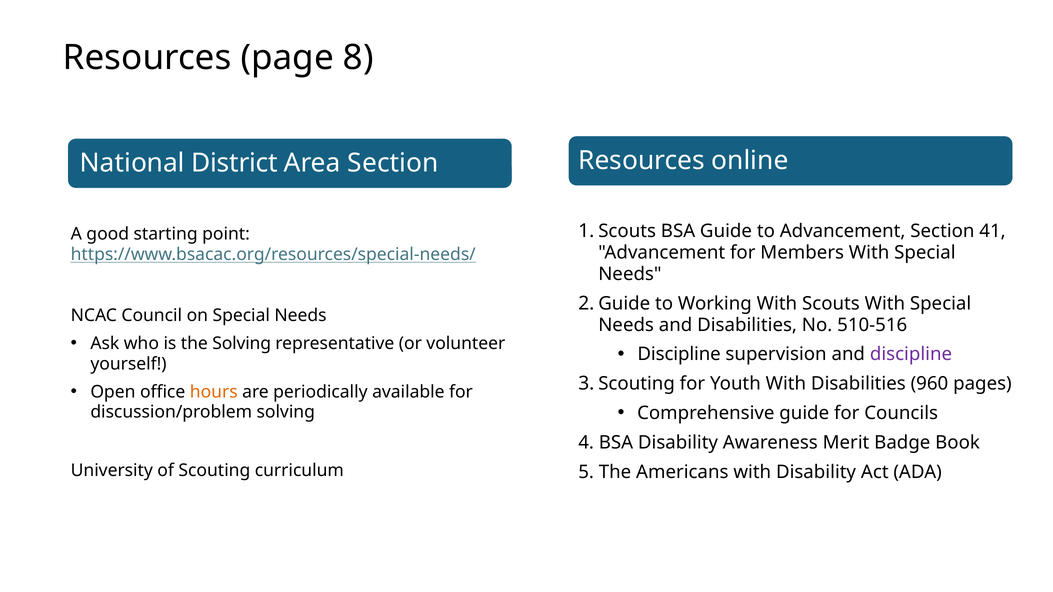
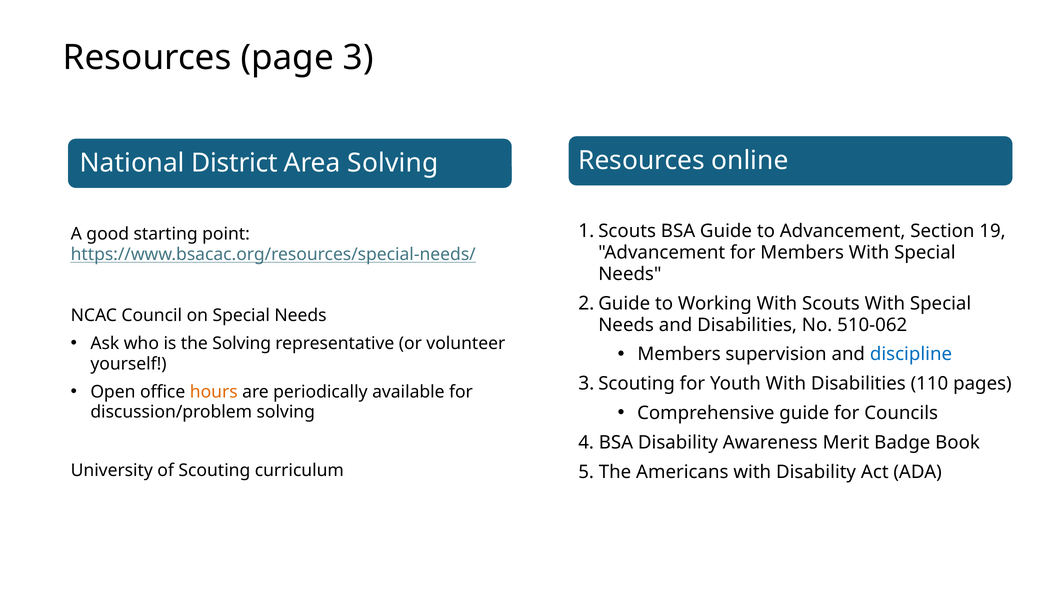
8: 8 -> 3
Area Section: Section -> Solving
41: 41 -> 19
510-516: 510-516 -> 510-062
Discipline at (679, 355): Discipline -> Members
discipline at (911, 355) colour: purple -> blue
960: 960 -> 110
